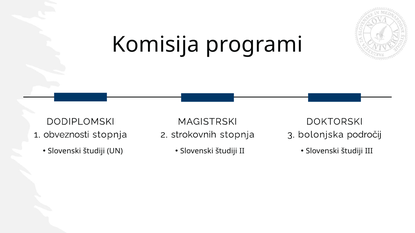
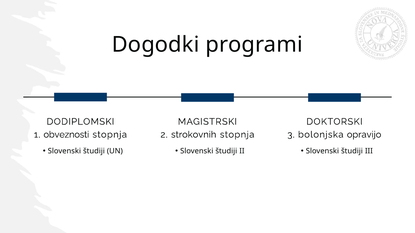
Komisija: Komisija -> Dogodki
področij: področij -> opravijo
